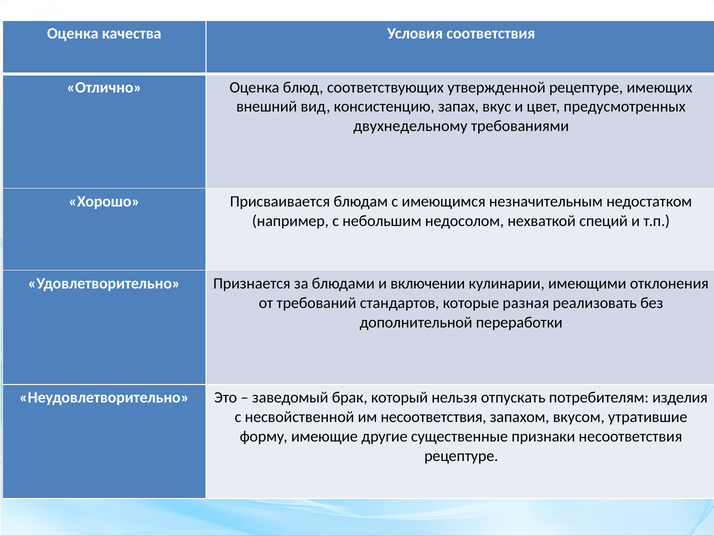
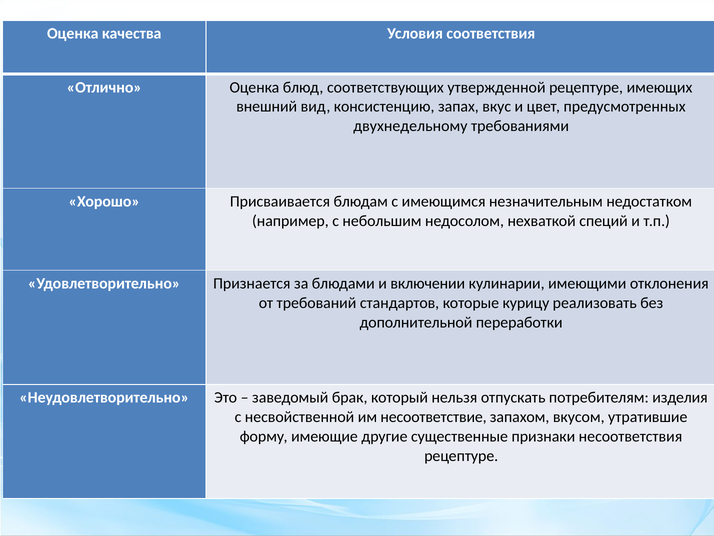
разная: разная -> курицу
им несоответствия: несоответствия -> несоответствие
